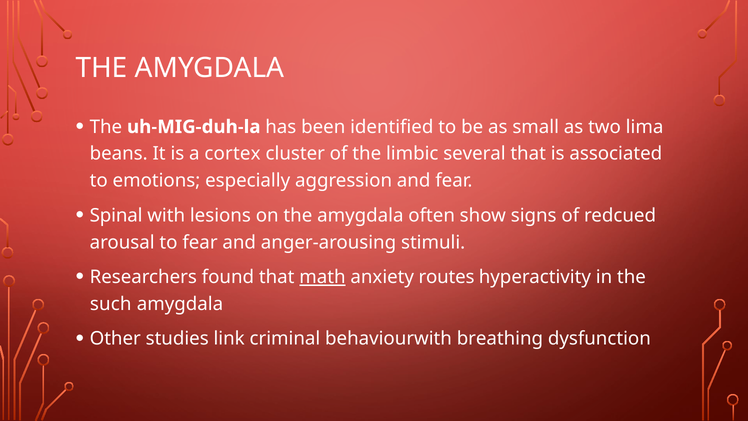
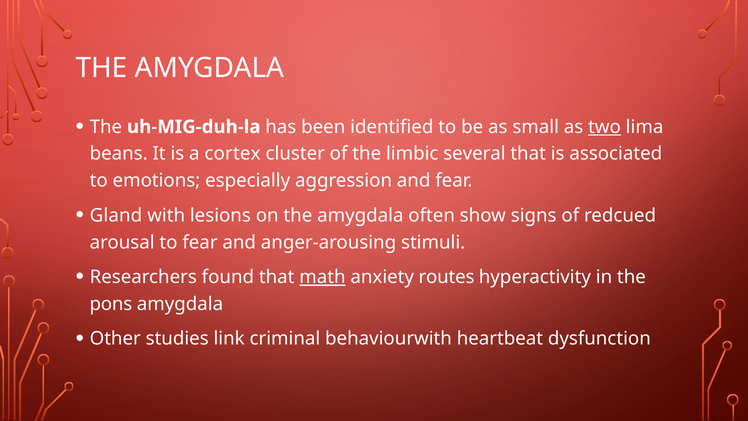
two underline: none -> present
Spinal: Spinal -> Gland
such: such -> pons
breathing: breathing -> heartbeat
